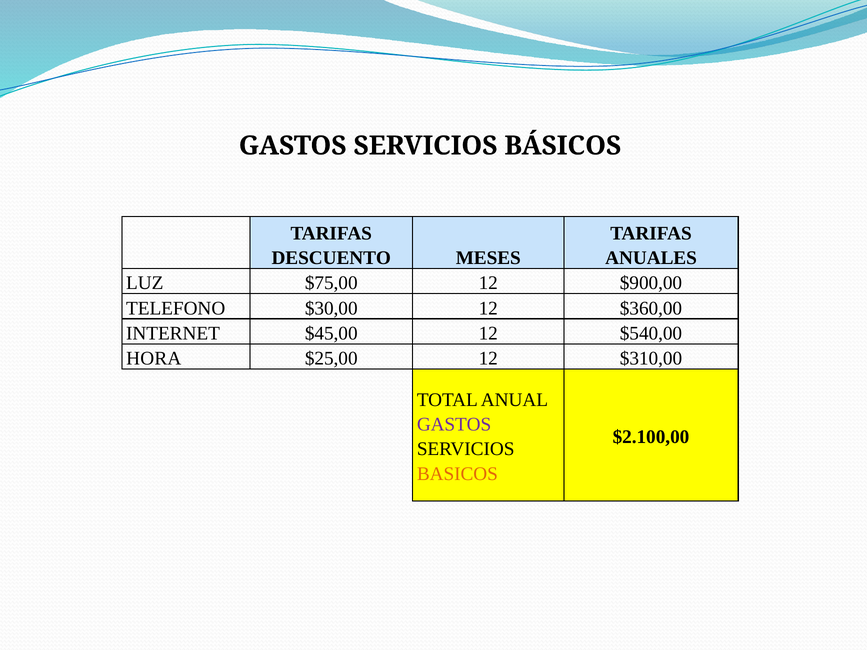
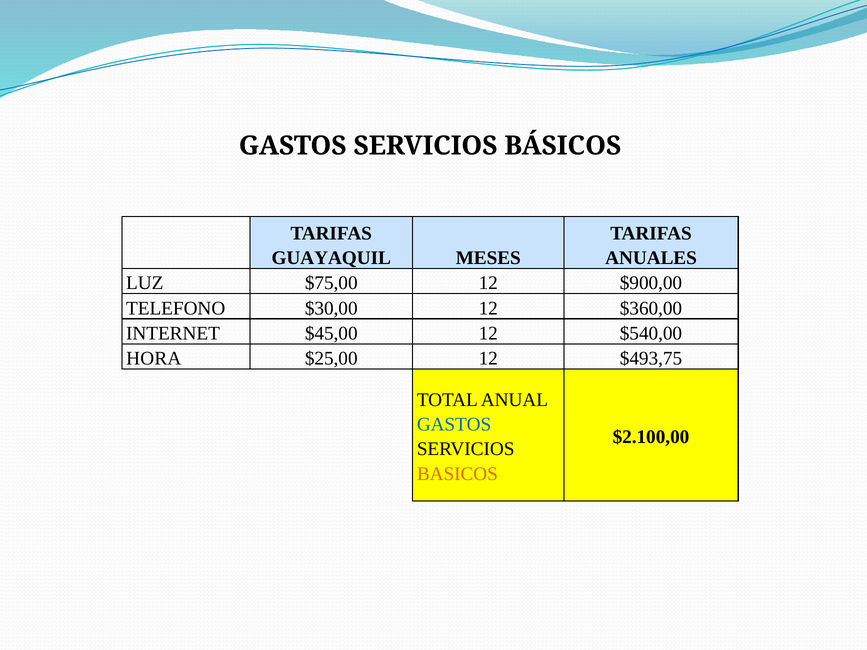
DESCUENTO: DESCUENTO -> GUAYAQUIL
$310,00: $310,00 -> $493,75
GASTOS at (454, 425) colour: purple -> blue
